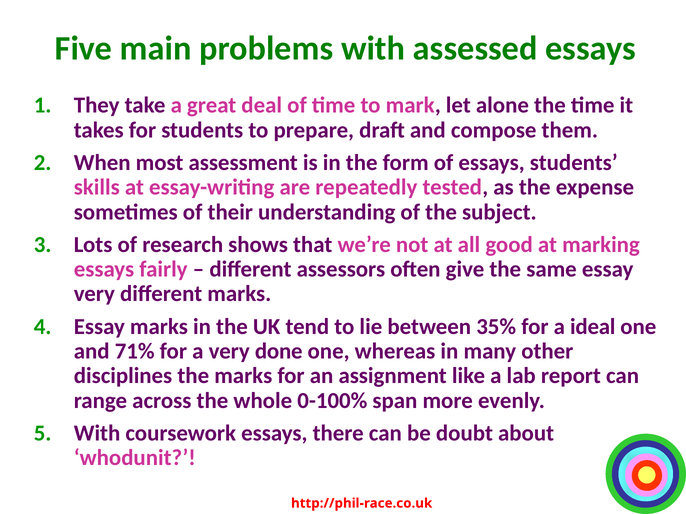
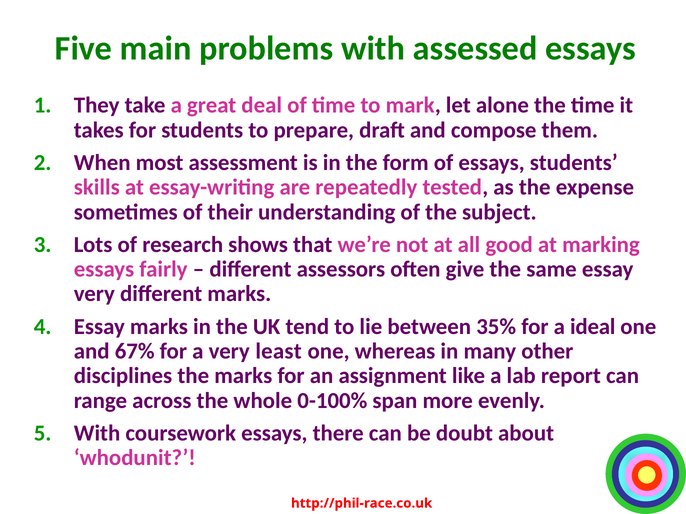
71%: 71% -> 67%
done: done -> least
